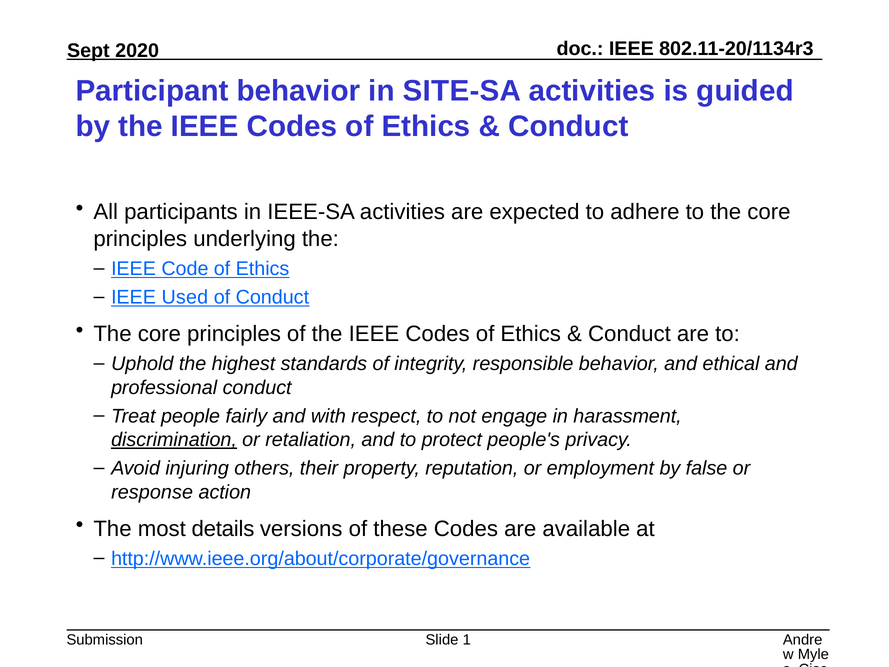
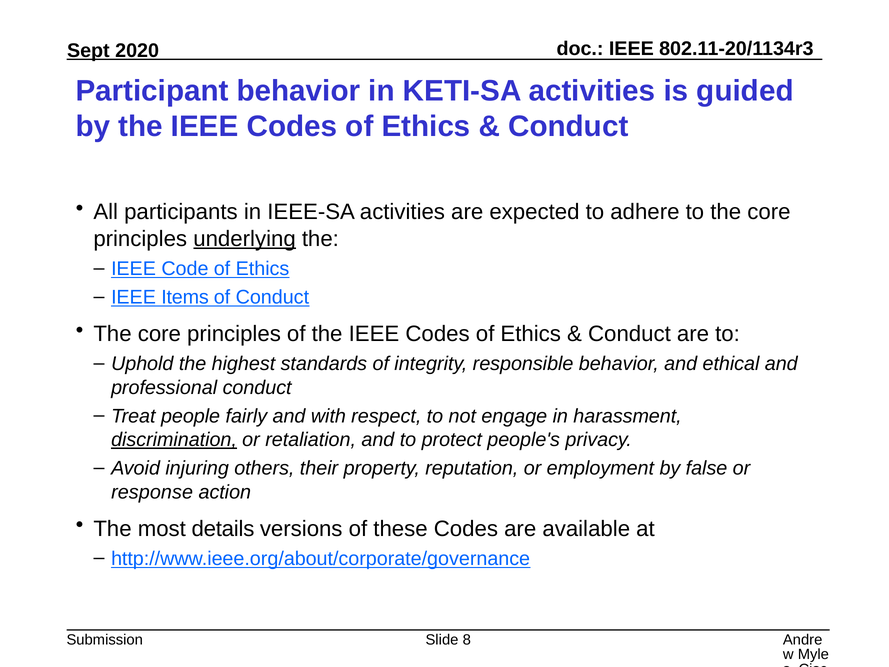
SITE-SA: SITE-SA -> KETI-SA
underlying underline: none -> present
Used: Used -> Items
1: 1 -> 8
